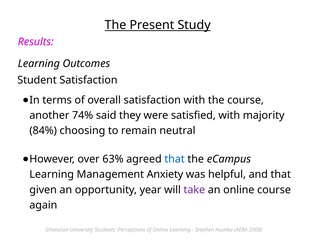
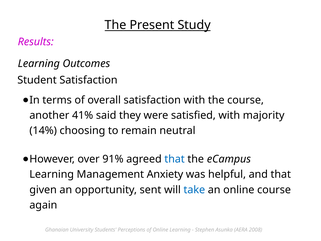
74%: 74% -> 41%
84%: 84% -> 14%
63%: 63% -> 91%
year: year -> sent
take colour: purple -> blue
